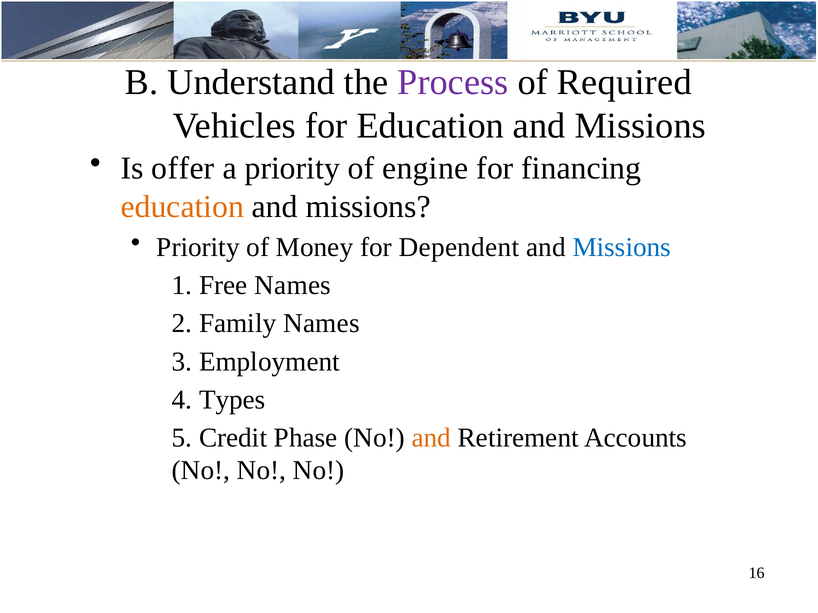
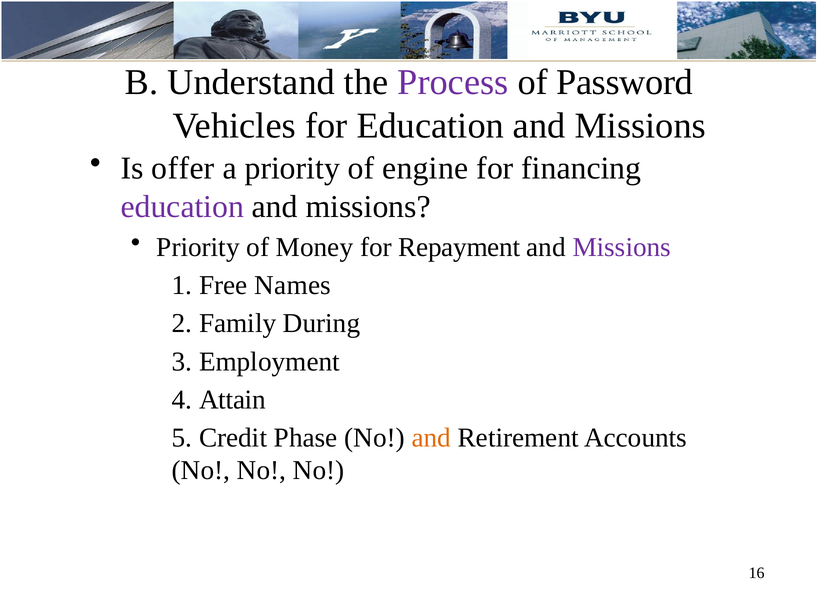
Required: Required -> Password
education at (182, 207) colour: orange -> purple
Dependent: Dependent -> Repayment
Missions at (622, 247) colour: blue -> purple
Family Names: Names -> During
Types: Types -> Attain
